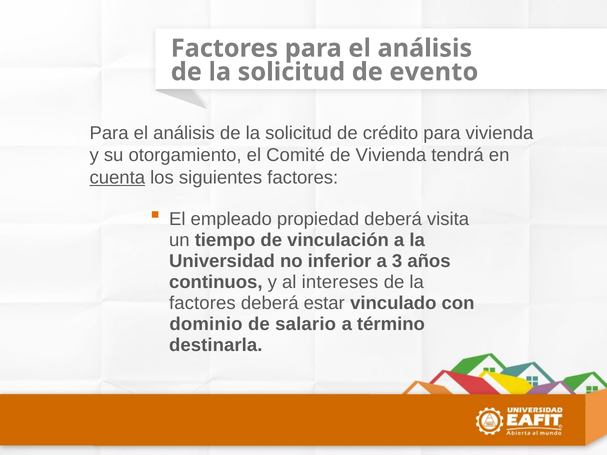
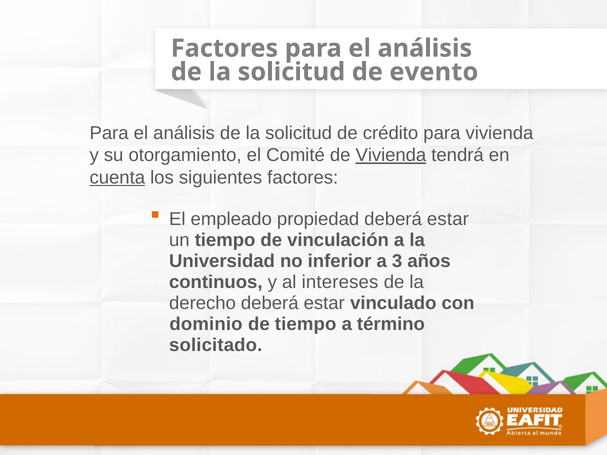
Vivienda at (391, 155) underline: none -> present
visita at (448, 219): visita -> estar
factores at (202, 303): factores -> derecho
de salario: salario -> tiempo
destinarla: destinarla -> solicitado
